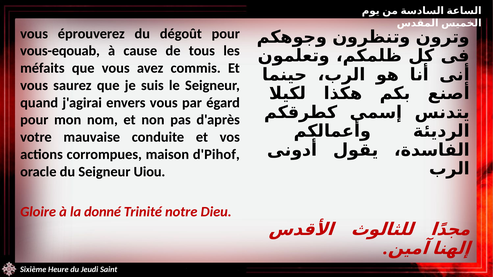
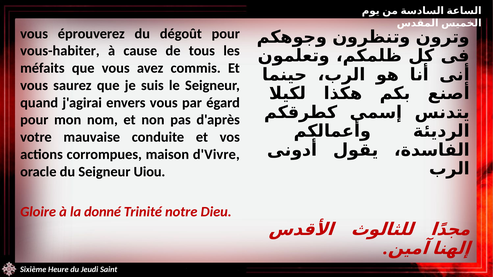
vous-eqouab: vous-eqouab -> vous-habiter
d'Pihof: d'Pihof -> d'Vivre
